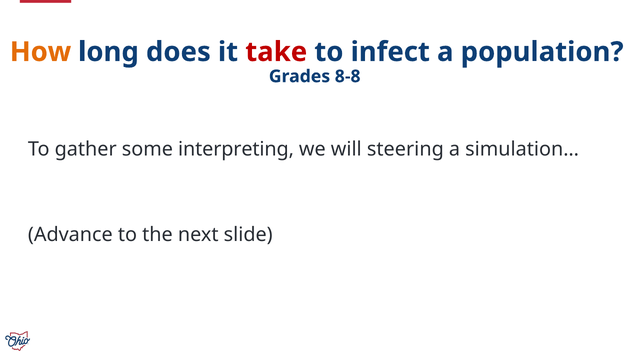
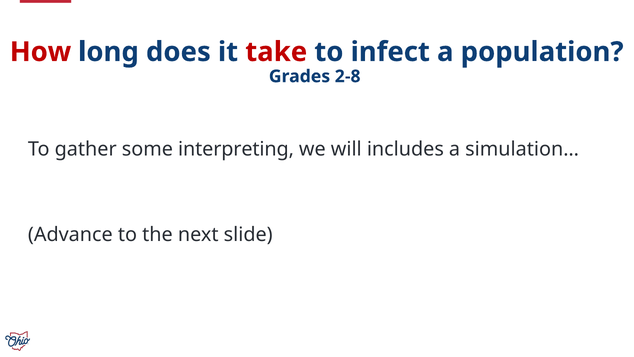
How colour: orange -> red
8-8: 8-8 -> 2-8
steering: steering -> includes
